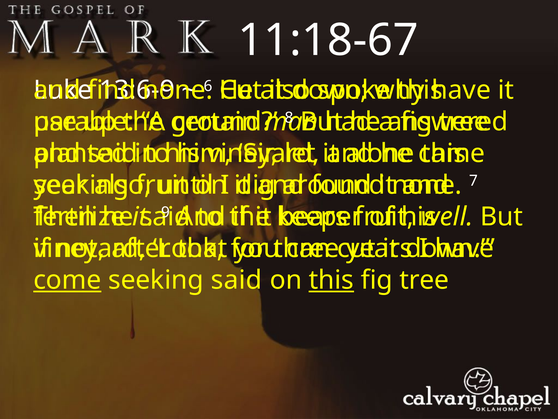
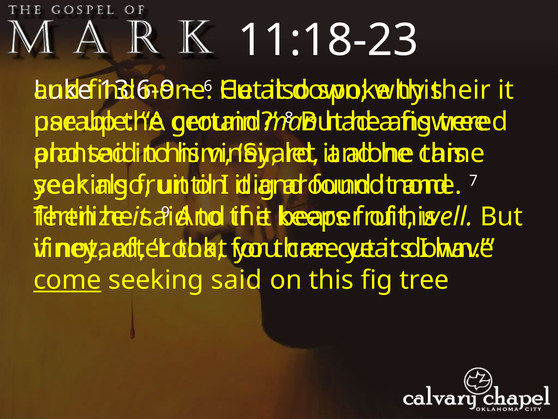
11:18-67: 11:18-67 -> 11:18-23
have at (461, 90): have -> their
this at (331, 280) underline: present -> none
